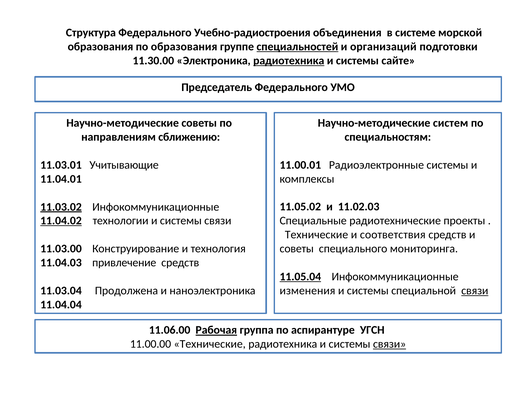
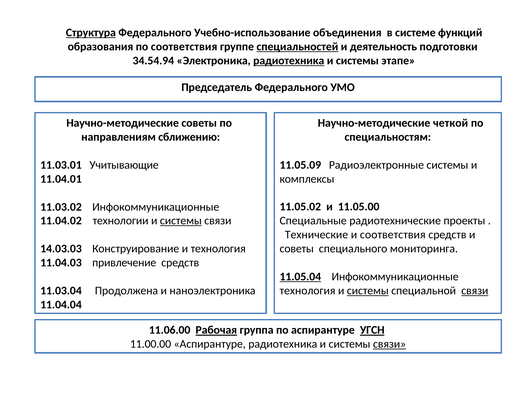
Структура underline: none -> present
Учебно-радиостроения: Учебно-радиостроения -> Учебно-использование
морской: морской -> функций
по образования: образования -> соответствия
организаций: организаций -> деятельность
11.30.00: 11.30.00 -> 34.54.94
сайте: сайте -> этапе
систем: систем -> четкой
11.00.01: 11.00.01 -> 11.05.09
11.02.03: 11.02.03 -> 11.05.00
11.03.02 underline: present -> none
11.04.02 underline: present -> none
системы at (181, 221) underline: none -> present
11.03.00: 11.03.00 -> 14.03.03
изменения at (307, 291): изменения -> технология
системы at (368, 291) underline: none -> present
УГСН underline: none -> present
11.00.00 Технические: Технические -> Аспирантуре
